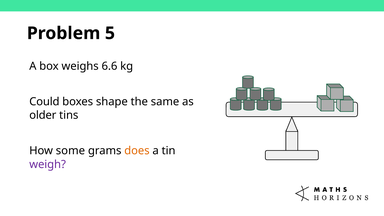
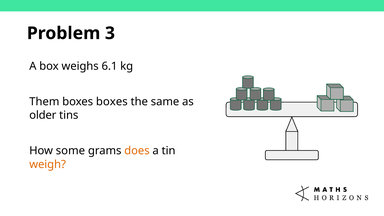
5: 5 -> 3
6.6: 6.6 -> 6.1
Could: Could -> Them
boxes shape: shape -> boxes
weigh colour: purple -> orange
